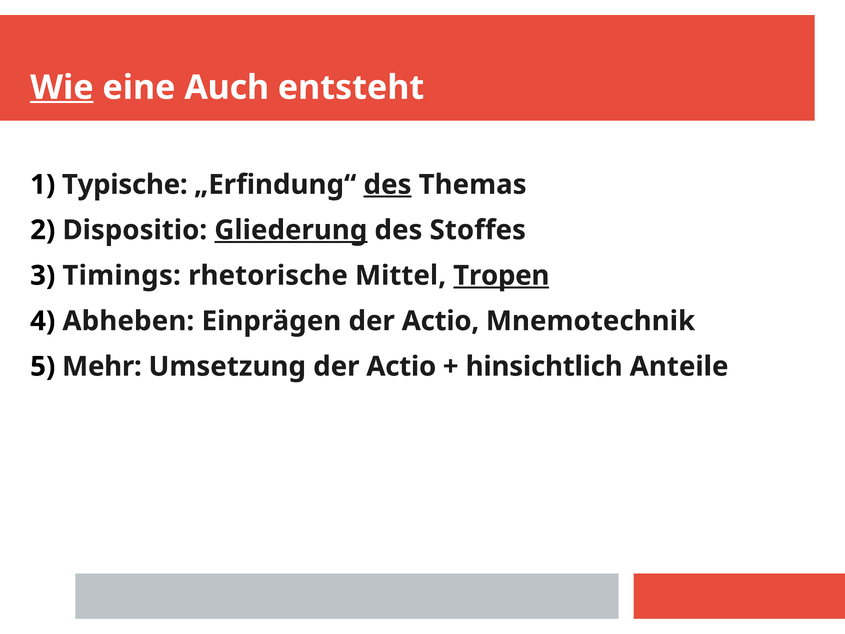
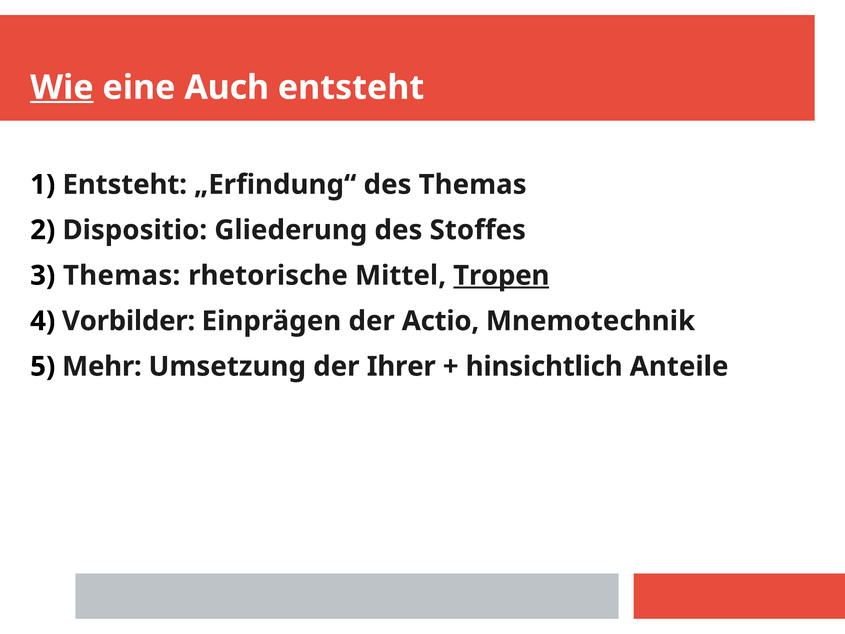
Typische at (125, 185): Typische -> Entsteht
des at (388, 185) underline: present -> none
Gliederung underline: present -> none
Timings at (122, 275): Timings -> Themas
Abheben: Abheben -> Vorbilder
Umsetzung der Actio: Actio -> Ihrer
